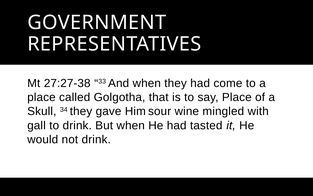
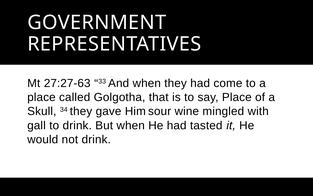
27:27-38: 27:27-38 -> 27:27-63
